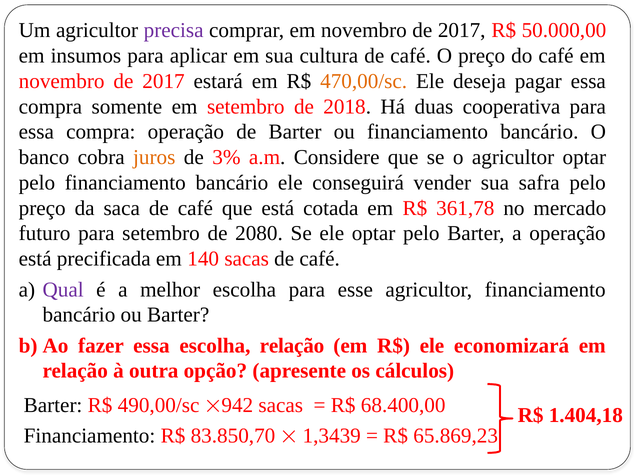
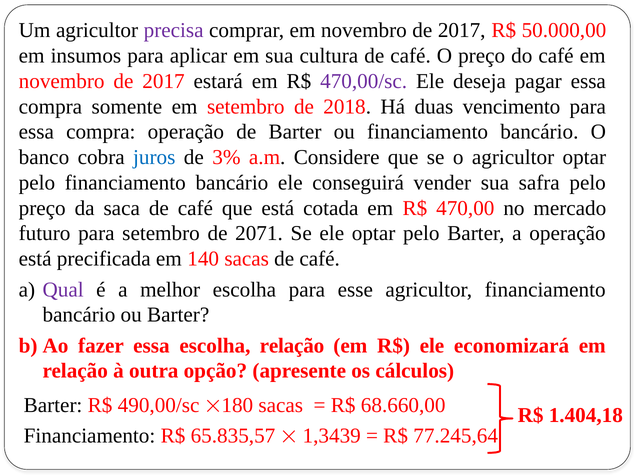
470,00/sc colour: orange -> purple
cooperativa: cooperativa -> vencimento
juros colour: orange -> blue
361,78: 361,78 -> 470,00
2080: 2080 -> 2071
942: 942 -> 180
68.400,00: 68.400,00 -> 68.660,00
83.850,70: 83.850,70 -> 65.835,57
65.869,23: 65.869,23 -> 77.245,64
